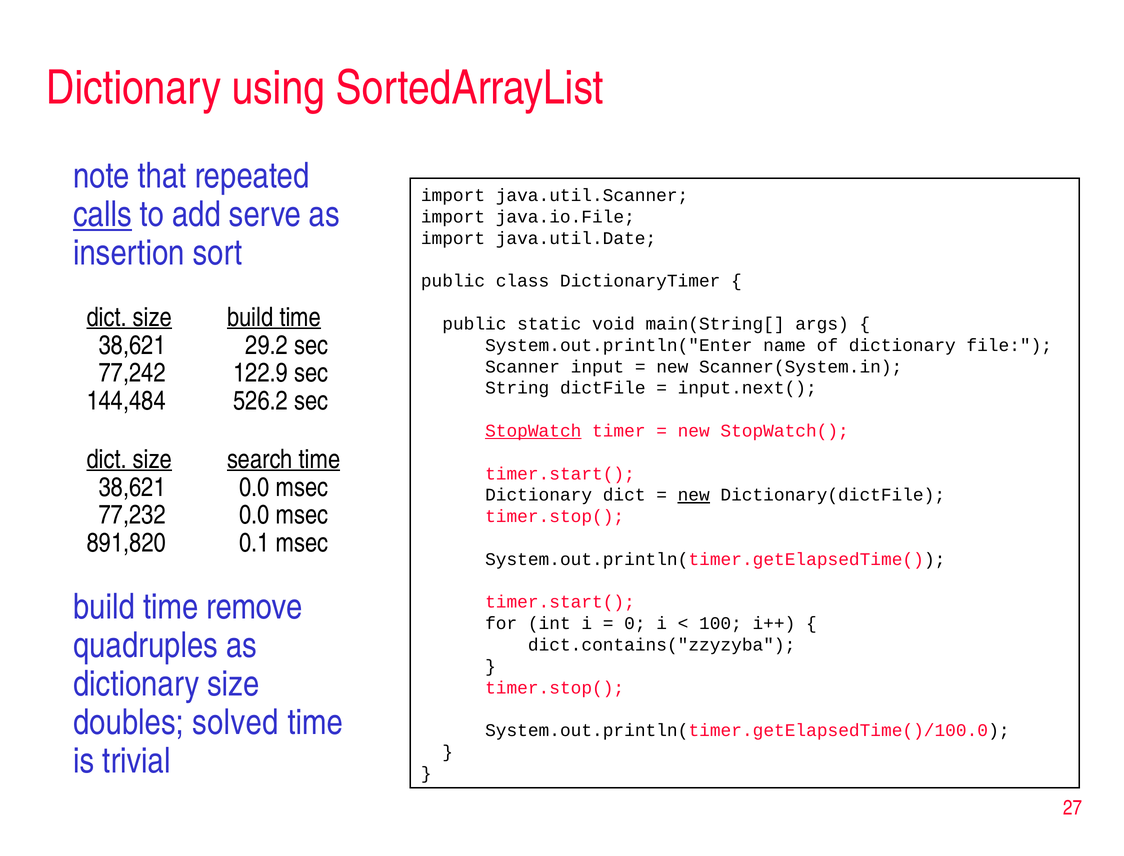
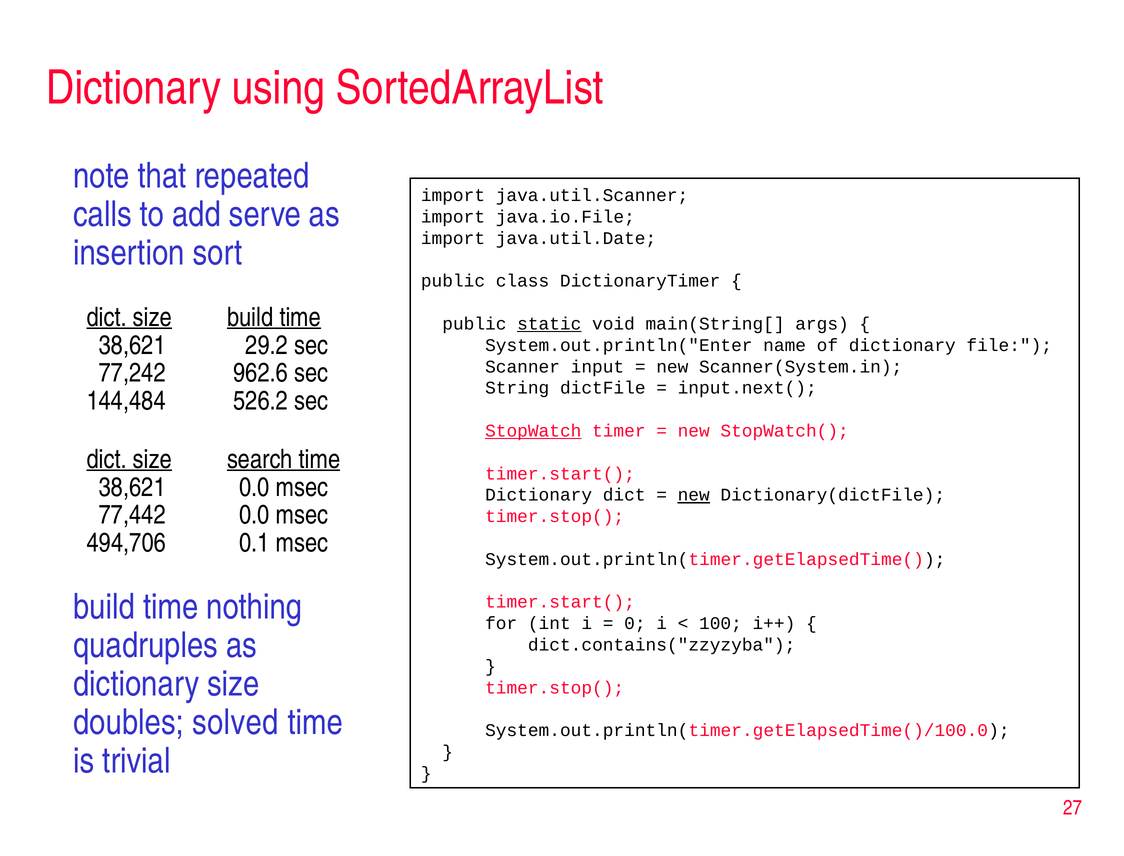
calls underline: present -> none
static underline: none -> present
122.9: 122.9 -> 962.6
77,232: 77,232 -> 77,442
891,820: 891,820 -> 494,706
remove: remove -> nothing
